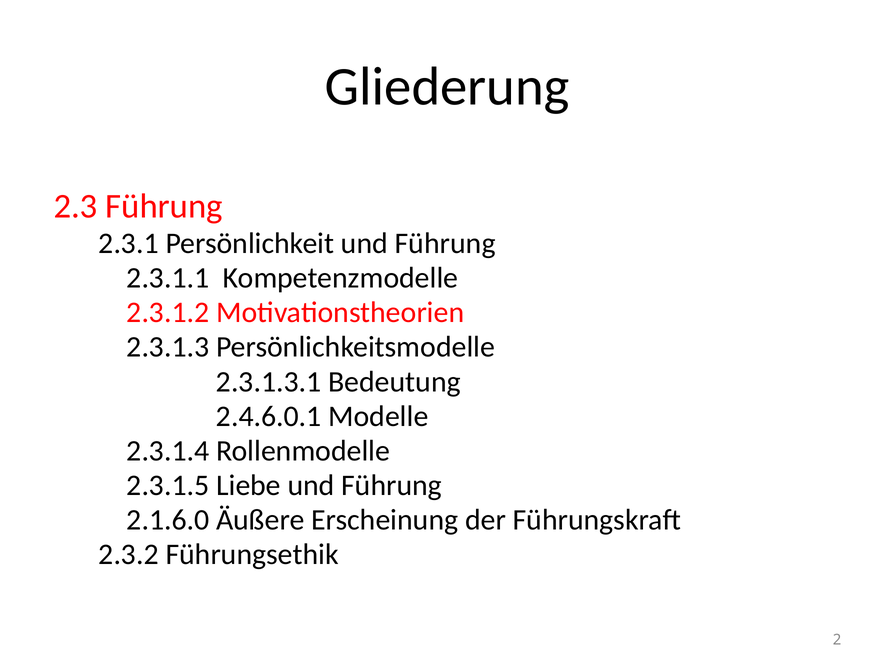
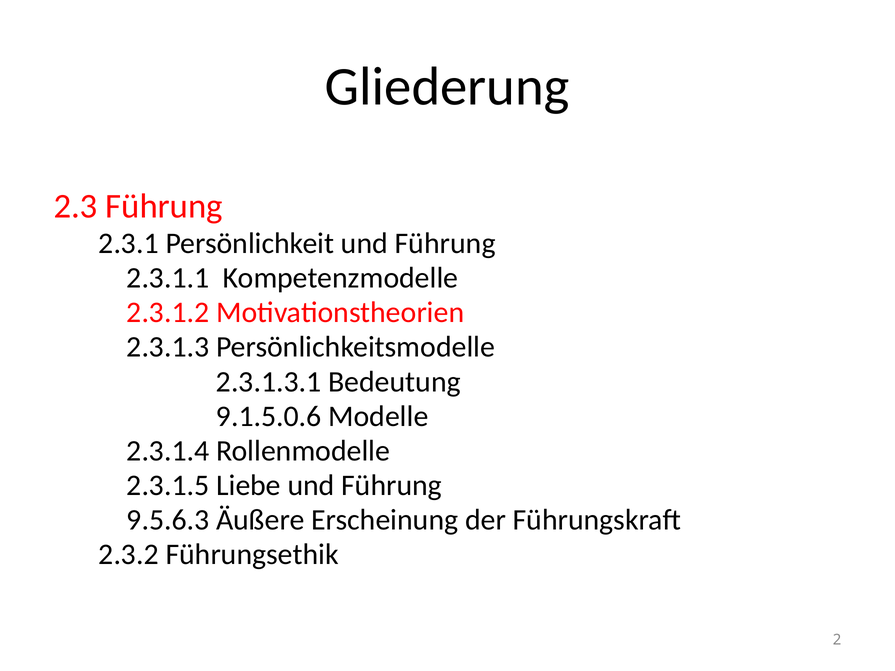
2.4.6.0.1: 2.4.6.0.1 -> 9.1.5.0.6
2.1.6.0: 2.1.6.0 -> 9.5.6.3
